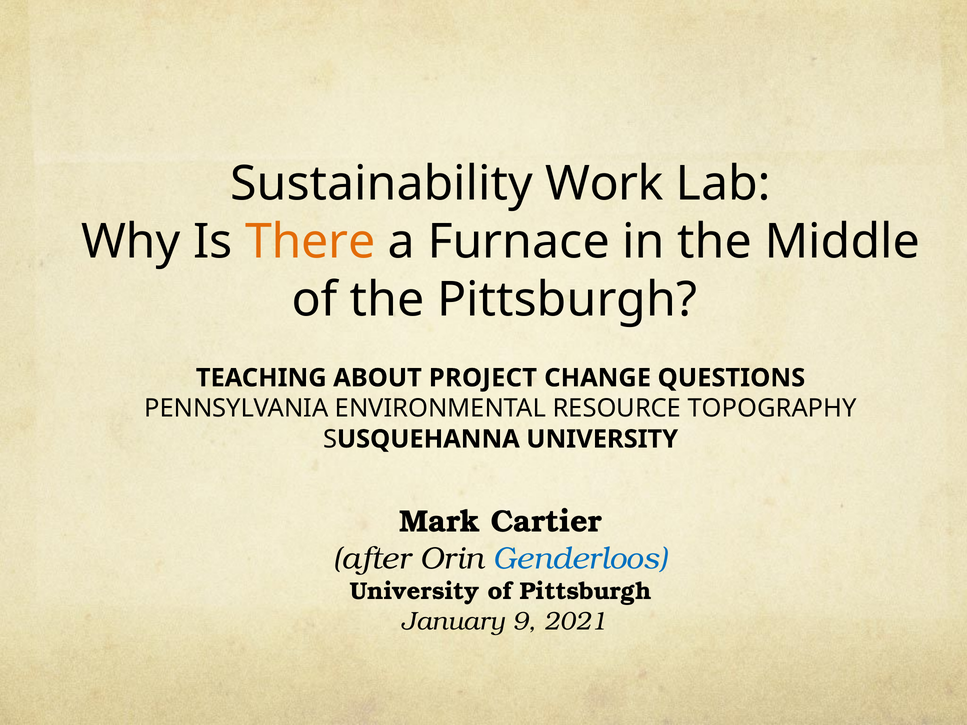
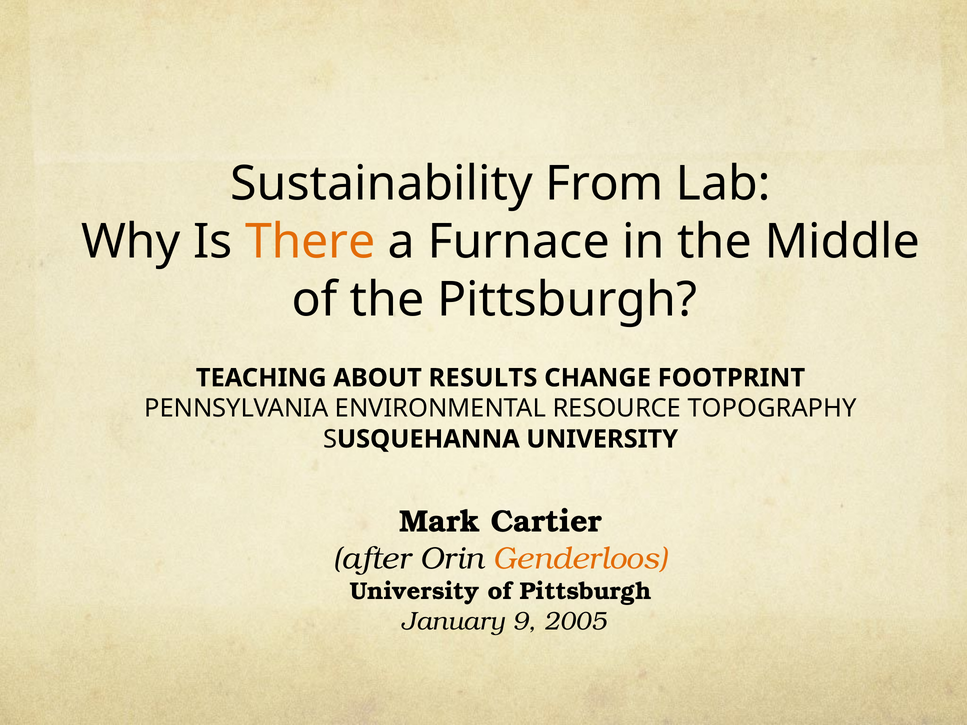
Work: Work -> From
PROJECT: PROJECT -> RESULTS
QUESTIONS: QUESTIONS -> FOOTPRINT
Genderloos colour: blue -> orange
2021: 2021 -> 2005
